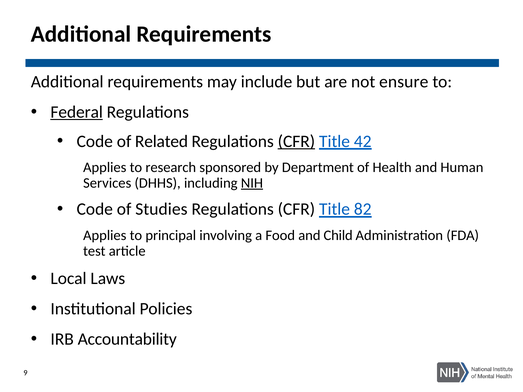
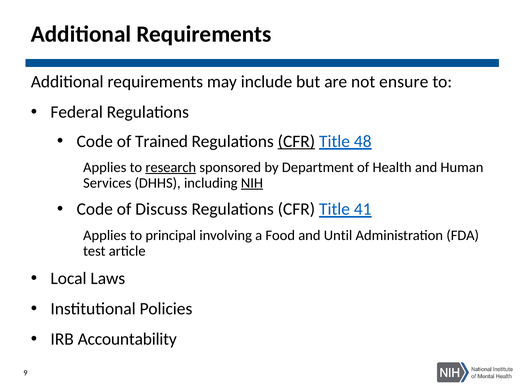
Federal underline: present -> none
Related: Related -> Trained
42: 42 -> 48
research underline: none -> present
Studies: Studies -> Discuss
82: 82 -> 41
Child: Child -> Until
